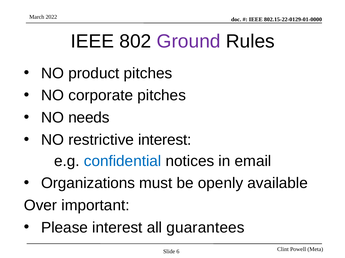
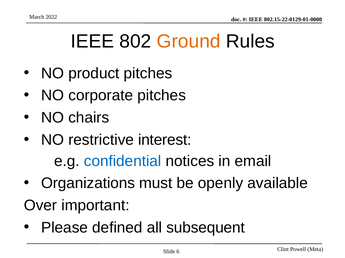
Ground colour: purple -> orange
needs: needs -> chairs
Please interest: interest -> defined
guarantees: guarantees -> subsequent
